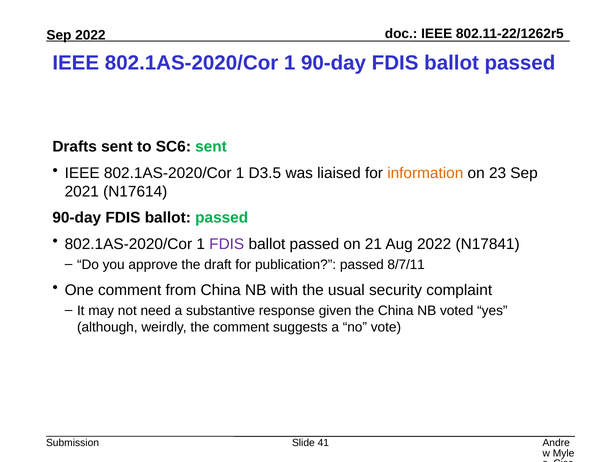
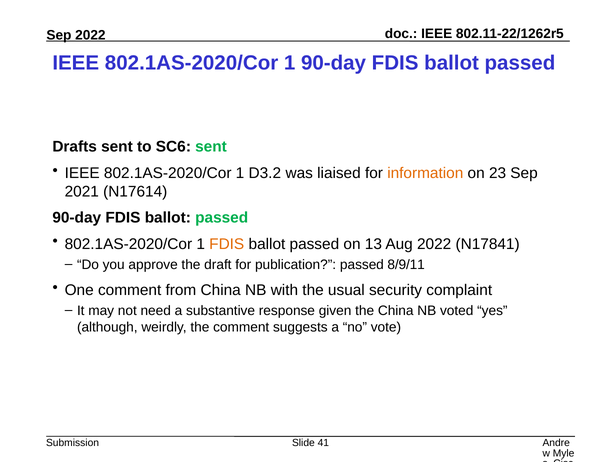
D3.5: D3.5 -> D3.2
FDIS at (227, 244) colour: purple -> orange
21: 21 -> 13
8/7/11: 8/7/11 -> 8/9/11
